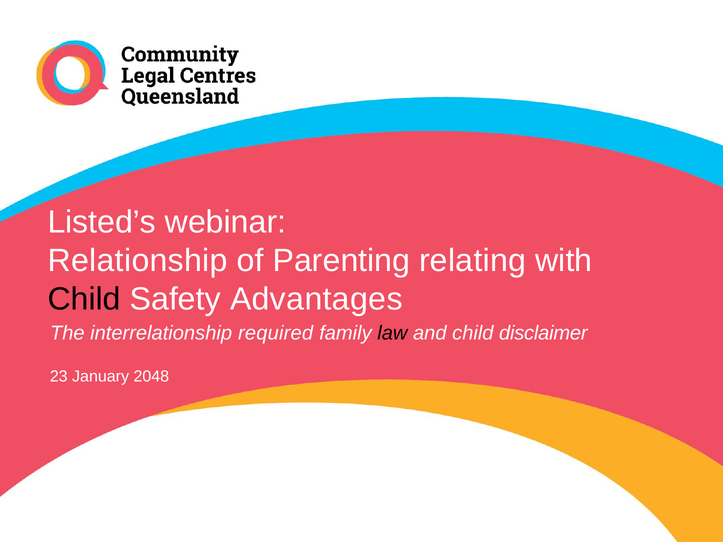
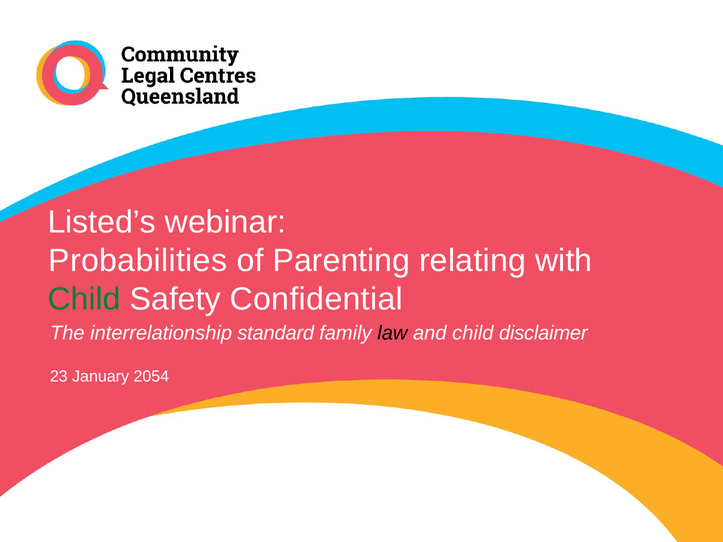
Relationship: Relationship -> Probabilities
Child at (84, 299) colour: black -> green
Advantages: Advantages -> Confidential
required: required -> standard
2048: 2048 -> 2054
